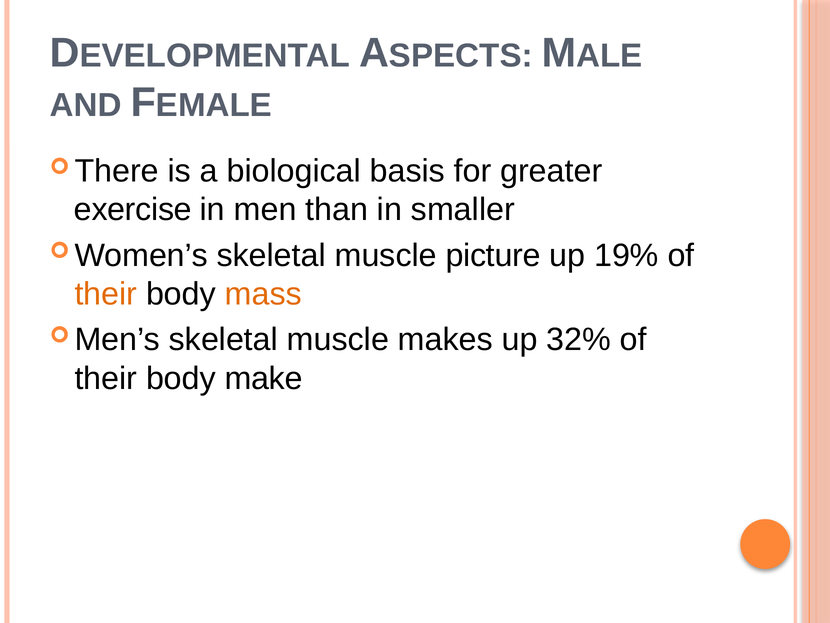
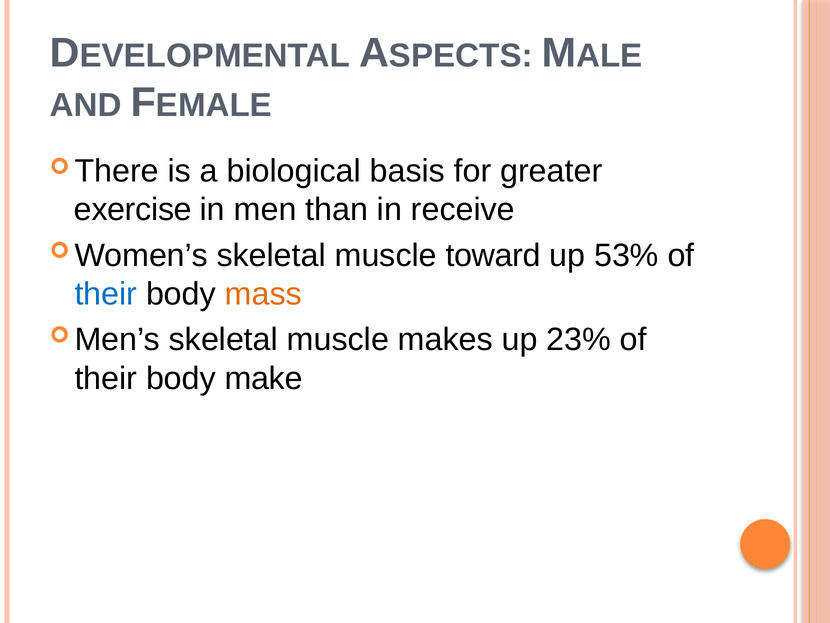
smaller: smaller -> receive
picture: picture -> toward
19%: 19% -> 53%
their at (106, 294) colour: orange -> blue
32%: 32% -> 23%
